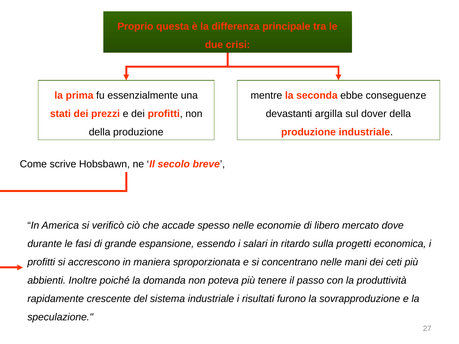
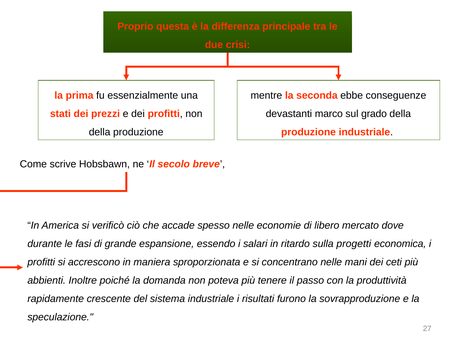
argilla: argilla -> marco
dover: dover -> grado
